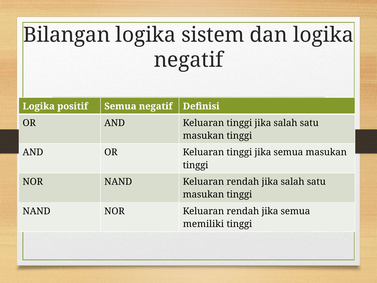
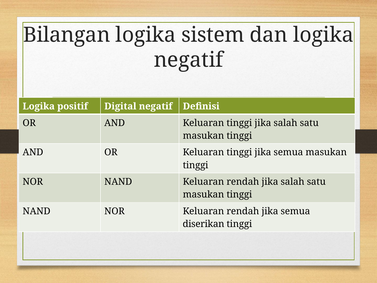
positif Semua: Semua -> Digital
memiliki: memiliki -> diserikan
